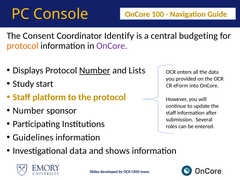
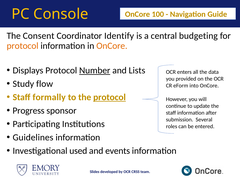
OnCore at (112, 46) colour: purple -> orange
start: start -> flow
platform: platform -> formally
protocol at (110, 97) underline: none -> present
Number at (28, 111): Number -> Progress
Investigational data: data -> used
shows: shows -> events
